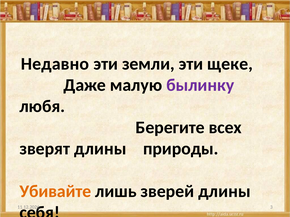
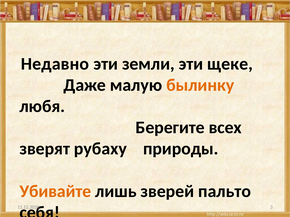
былинку colour: purple -> orange
зверят длины: длины -> рубаху
зверей длины: длины -> пальто
